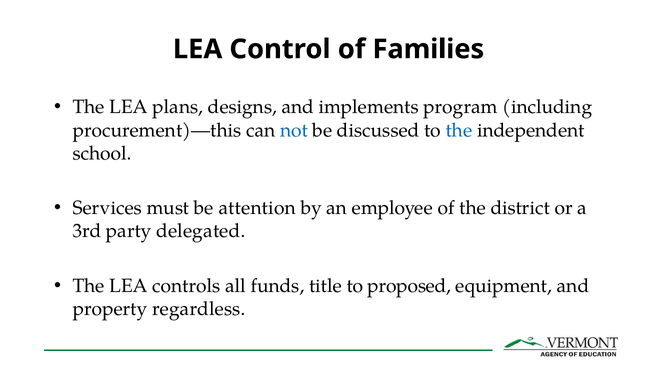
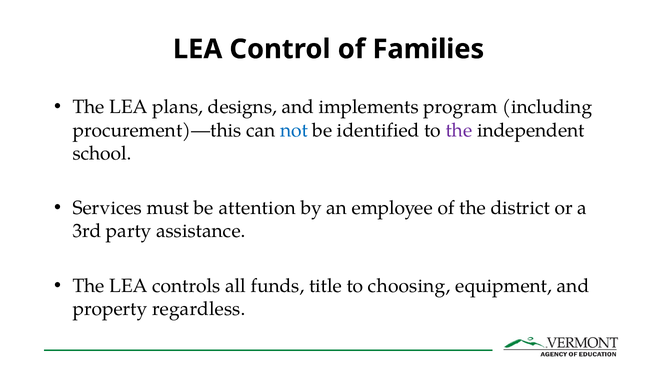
discussed: discussed -> identified
the at (459, 130) colour: blue -> purple
delegated: delegated -> assistance
proposed: proposed -> choosing
